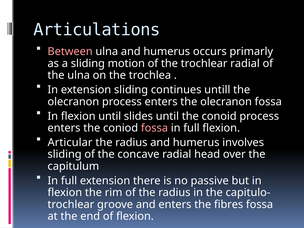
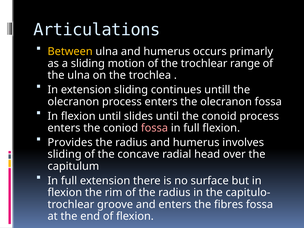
Between colour: pink -> yellow
trochlear radial: radial -> range
Articular: Articular -> Provides
passive: passive -> surface
